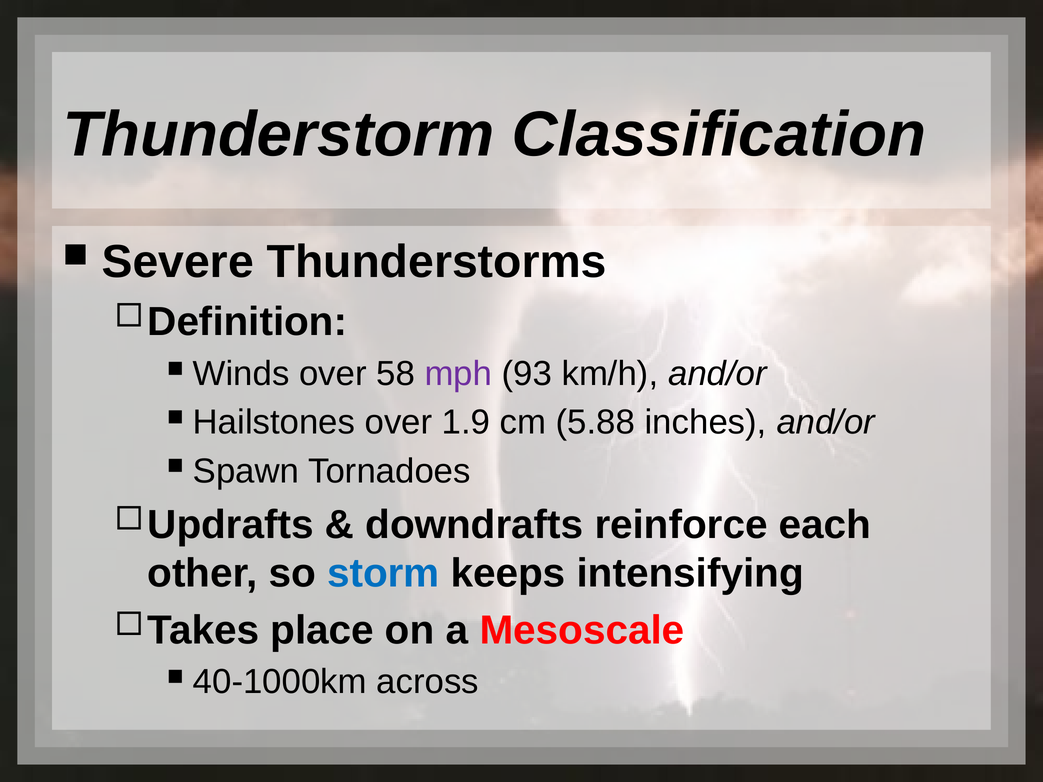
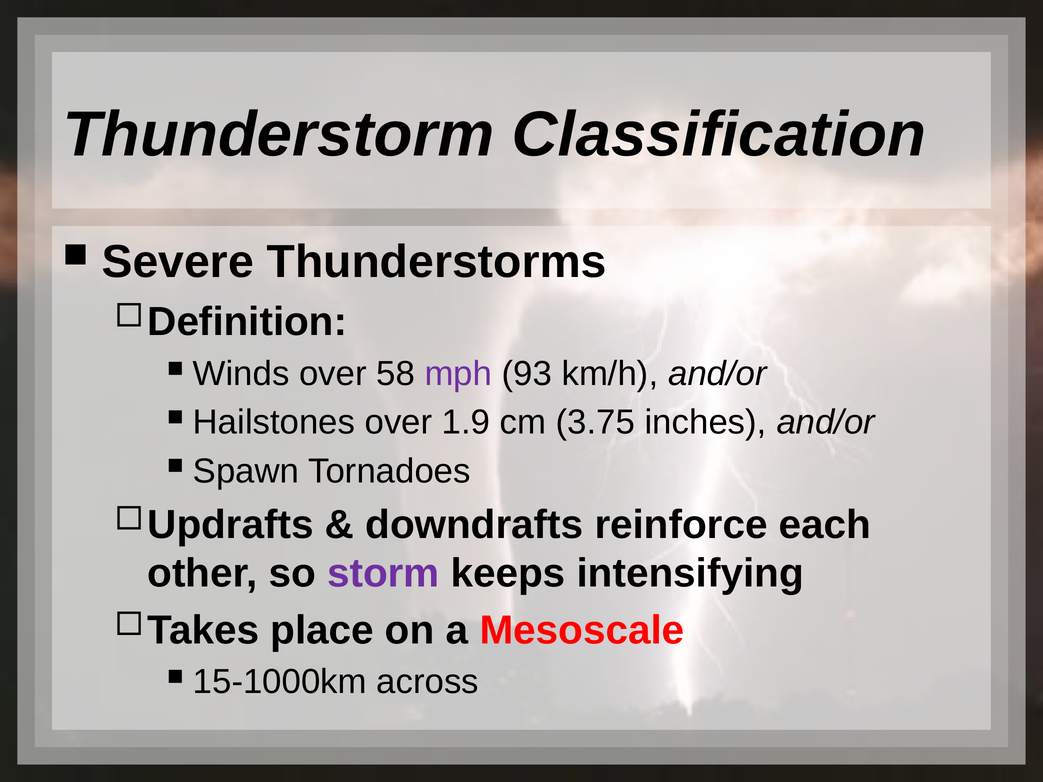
5.88: 5.88 -> 3.75
storm colour: blue -> purple
40-1000km: 40-1000km -> 15-1000km
